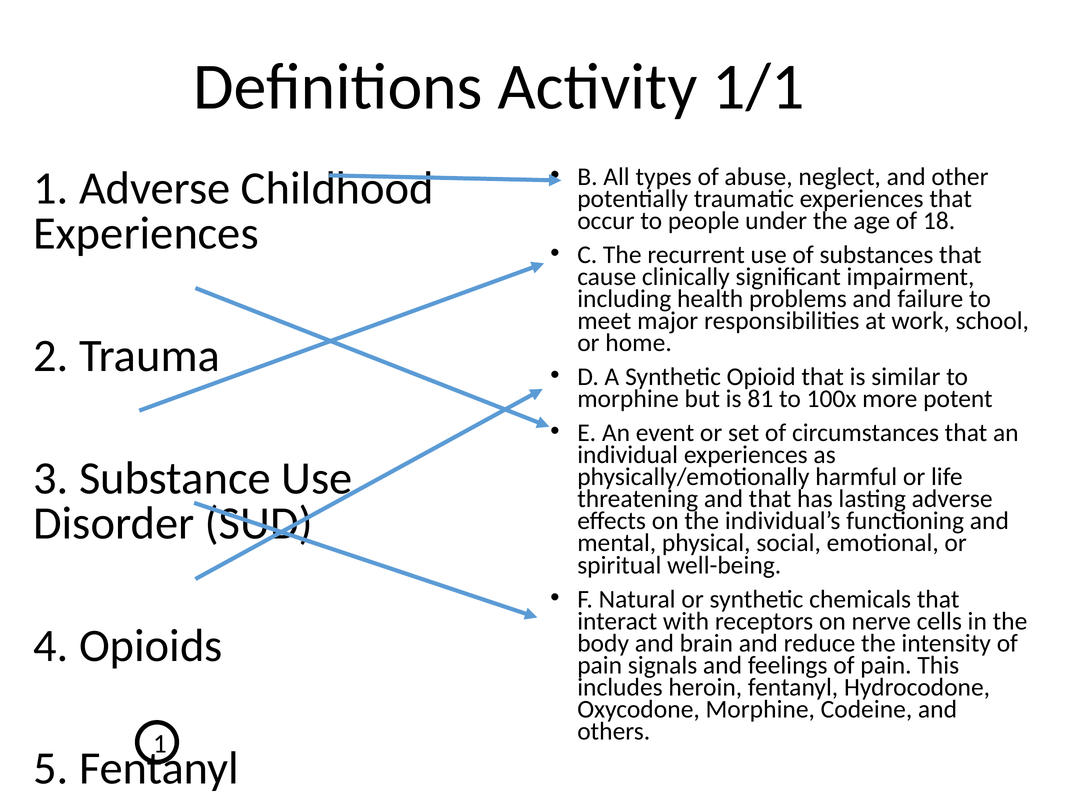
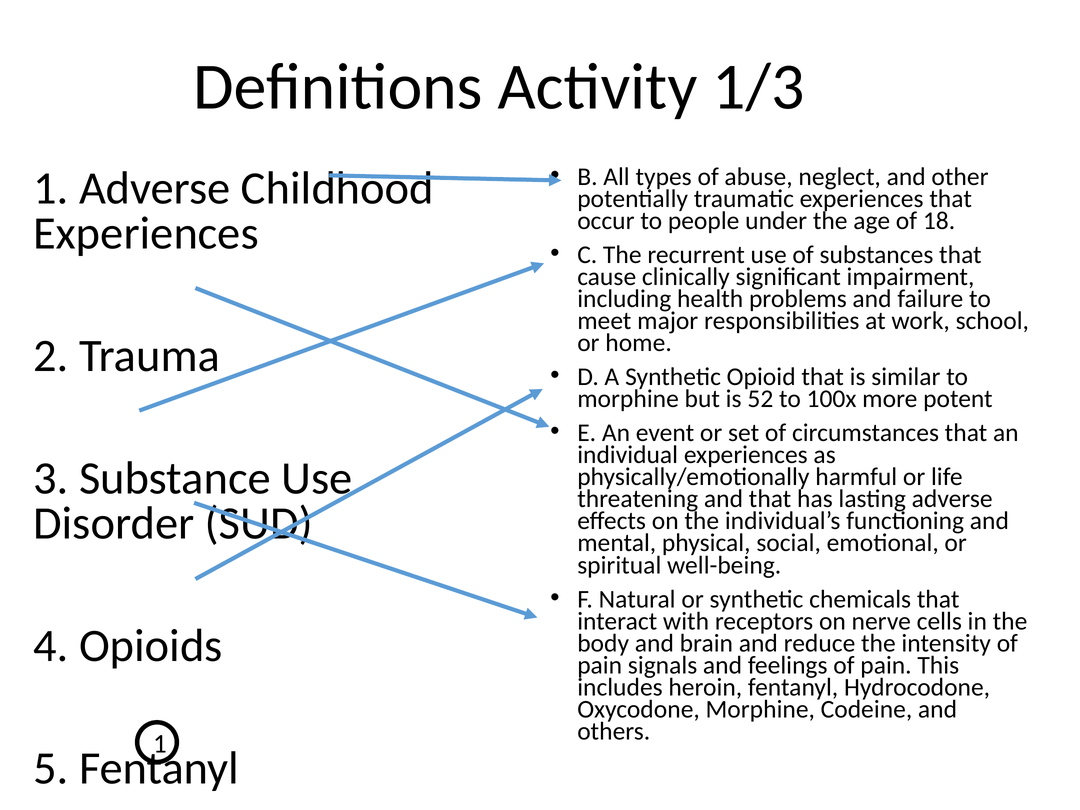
1/1: 1/1 -> 1/3
81: 81 -> 52
